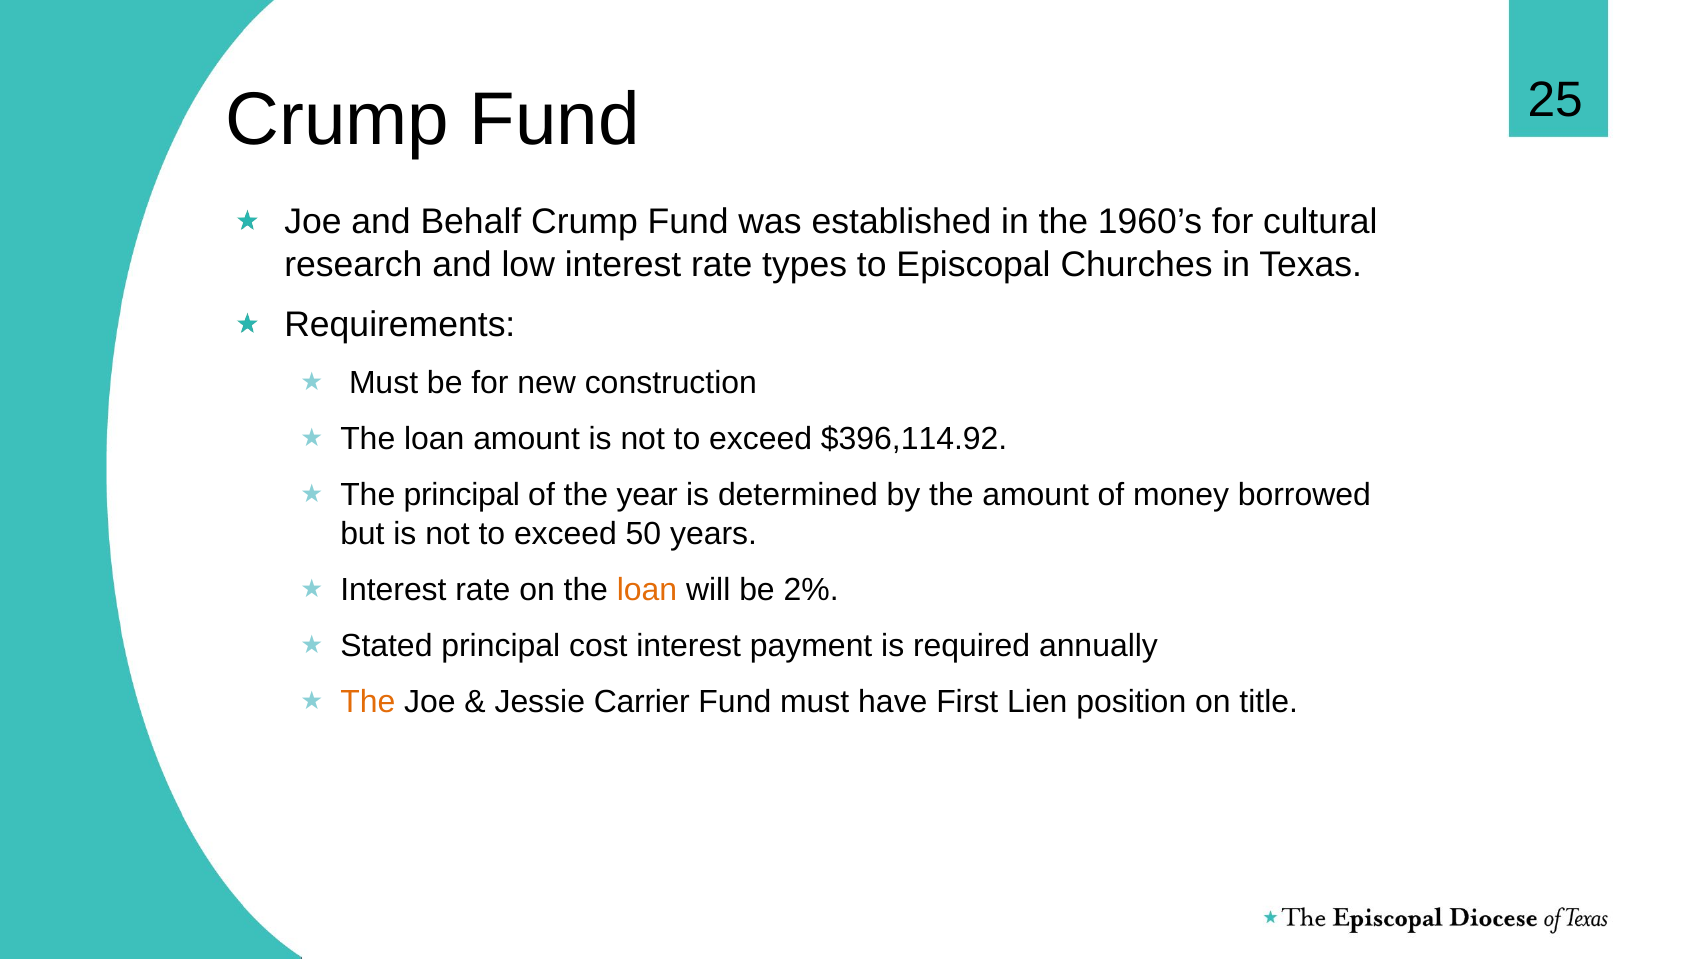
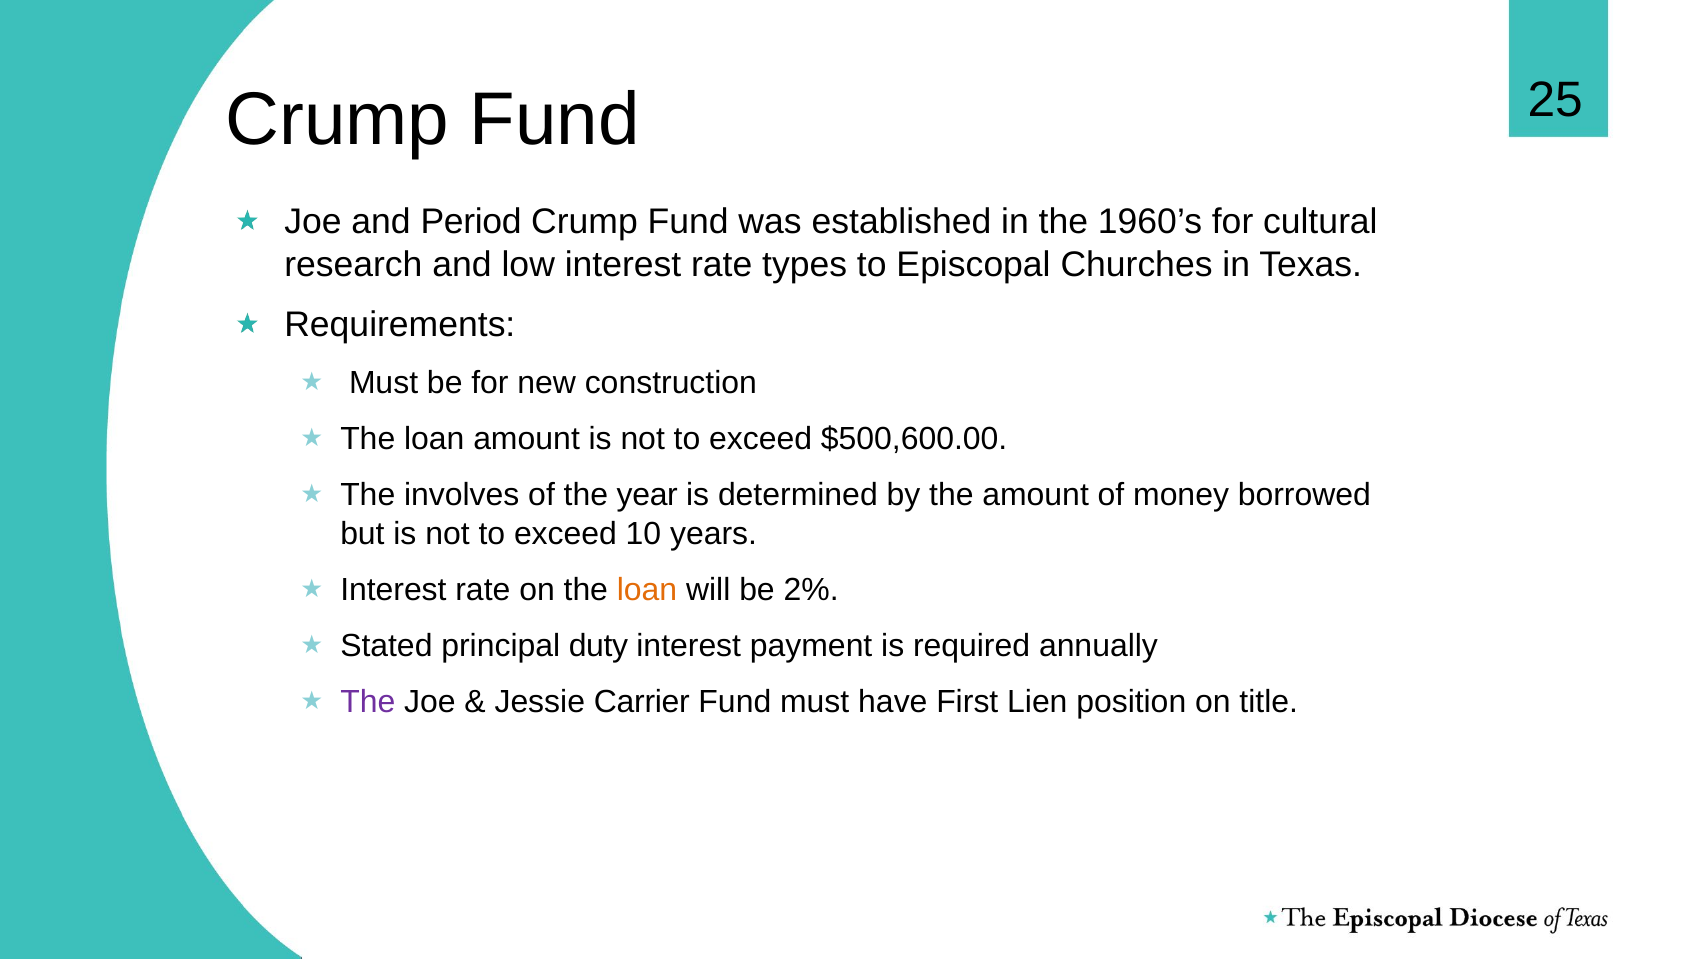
Behalf: Behalf -> Period
$396,114.92: $396,114.92 -> $500,600.00
The principal: principal -> involves
50: 50 -> 10
cost: cost -> duty
The at (368, 702) colour: orange -> purple
